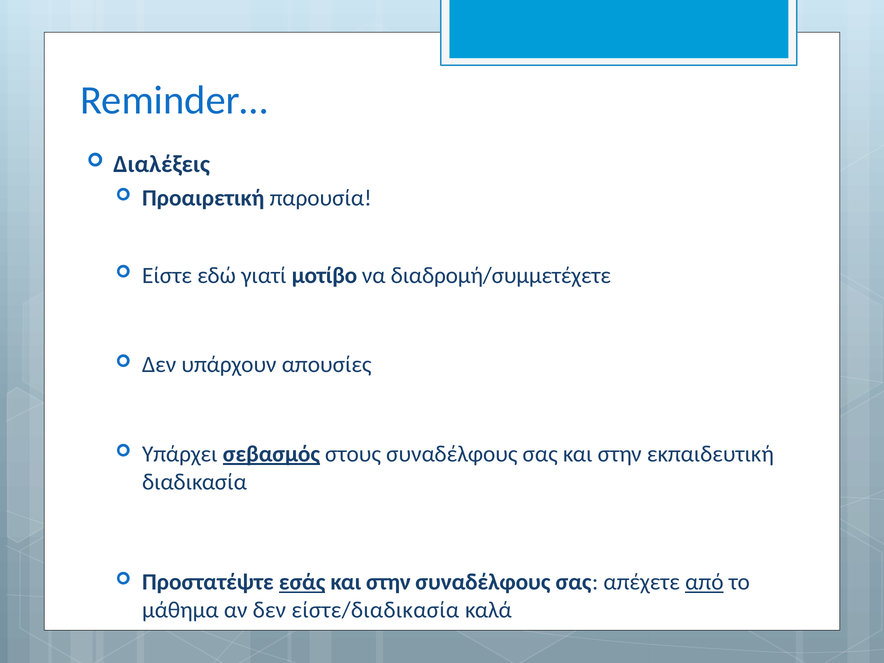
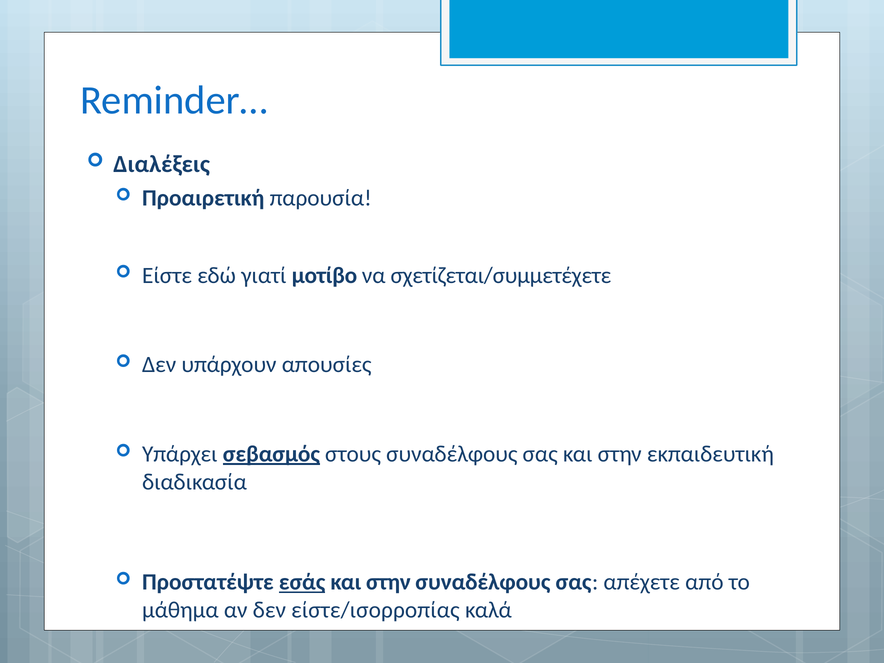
διαδρομή/συμμετέχετε: διαδρομή/συμμετέχετε -> σχετίζεται/συμμετέχετε
από underline: present -> none
είστε/διαδικασία: είστε/διαδικασία -> είστε/ισορροπίας
